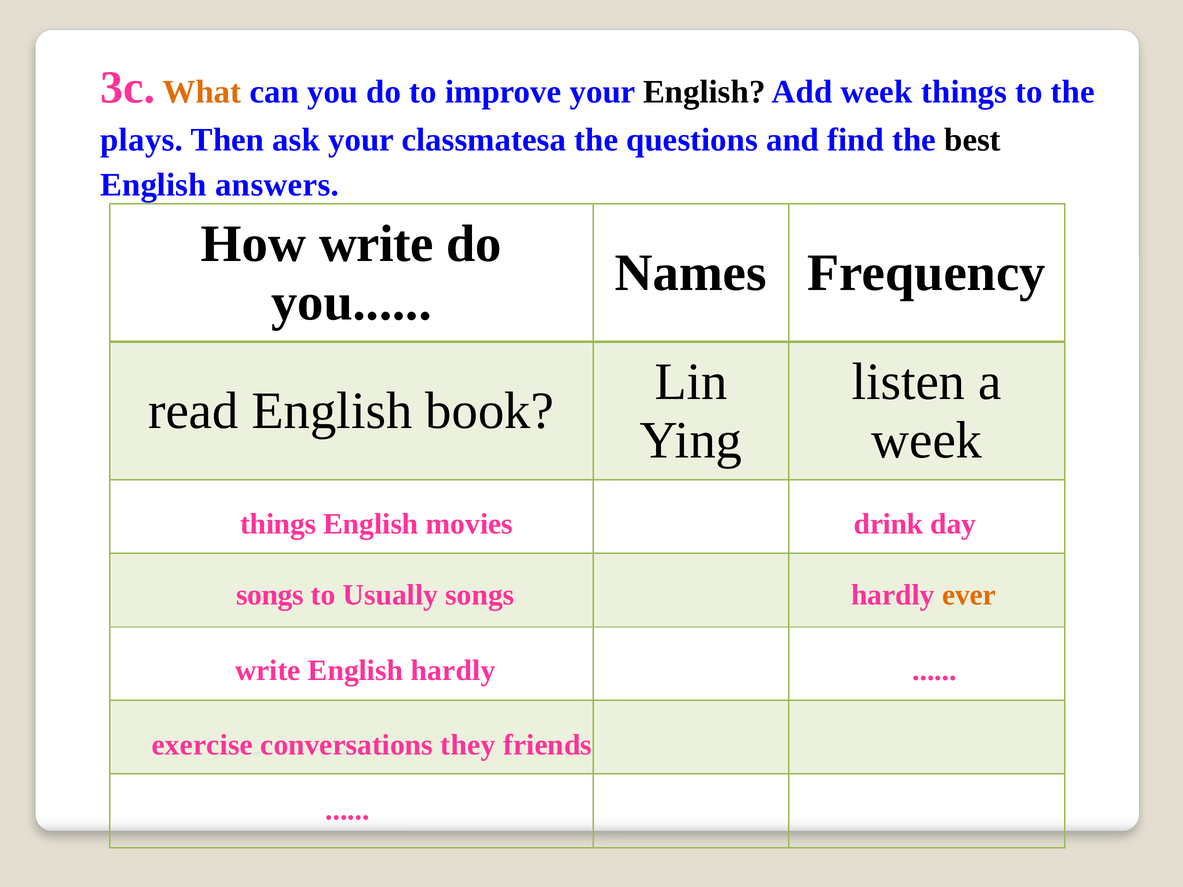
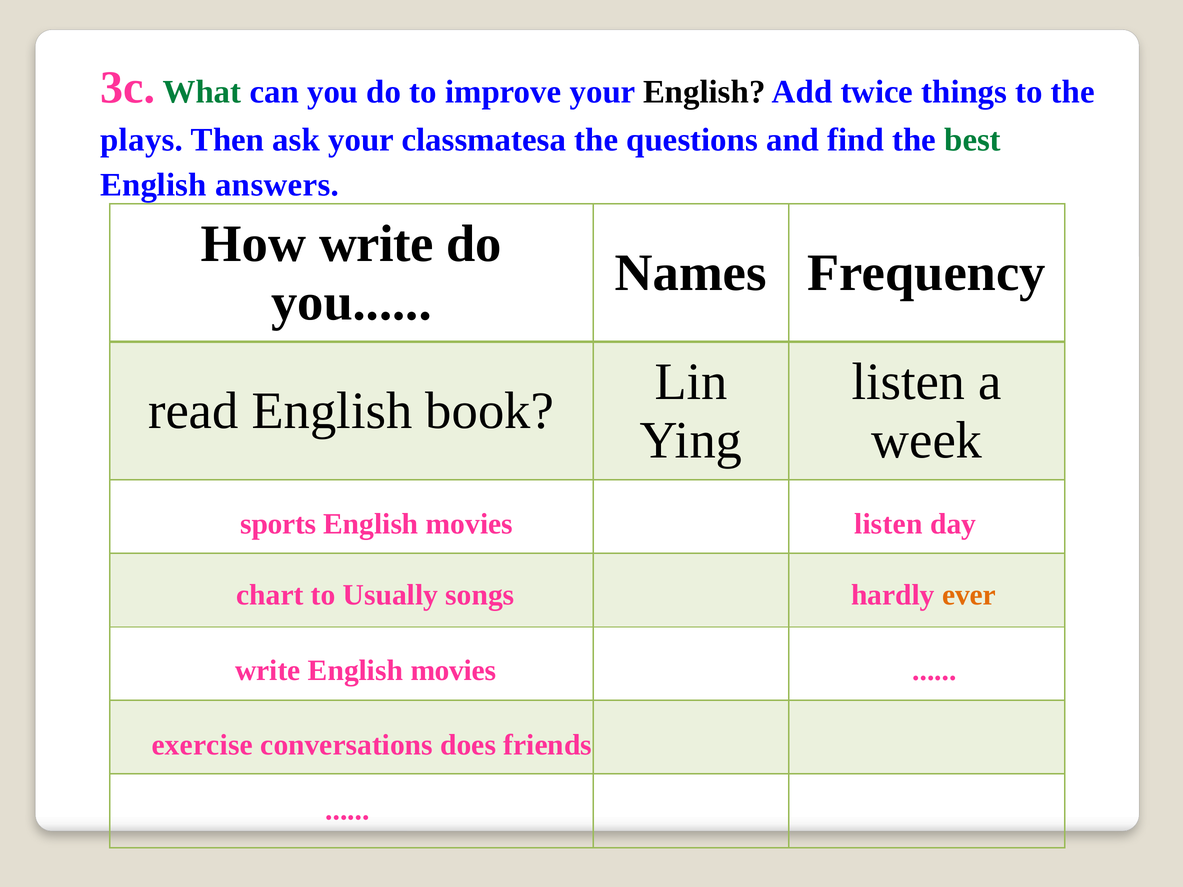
What colour: orange -> green
Add week: week -> twice
best colour: black -> green
things at (278, 524): things -> sports
drink at (889, 524): drink -> listen
songs at (270, 595): songs -> chart
write English hardly: hardly -> movies
they: they -> does
